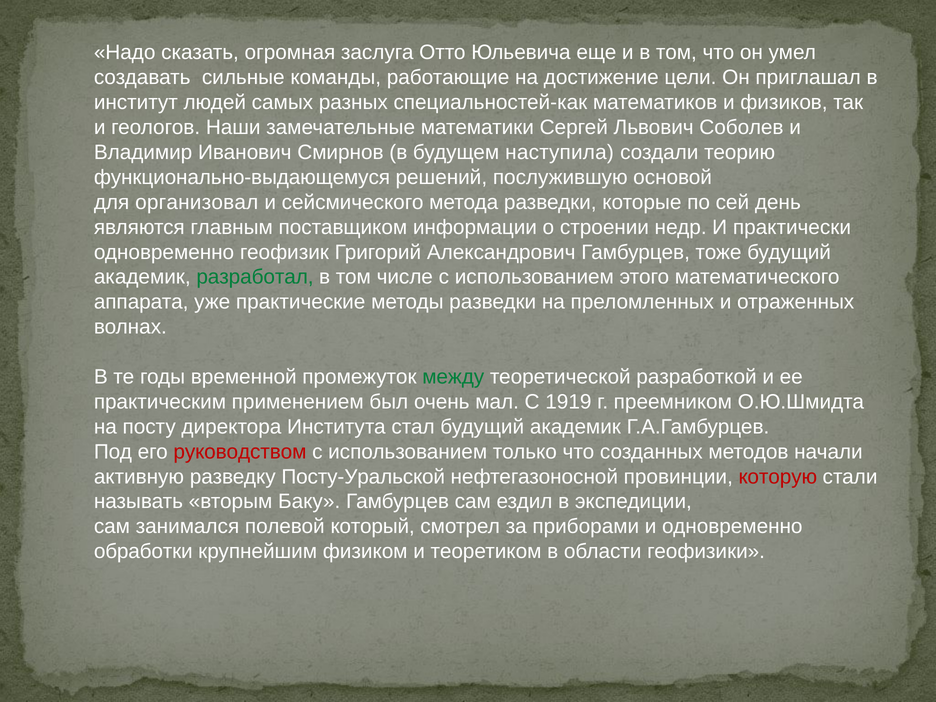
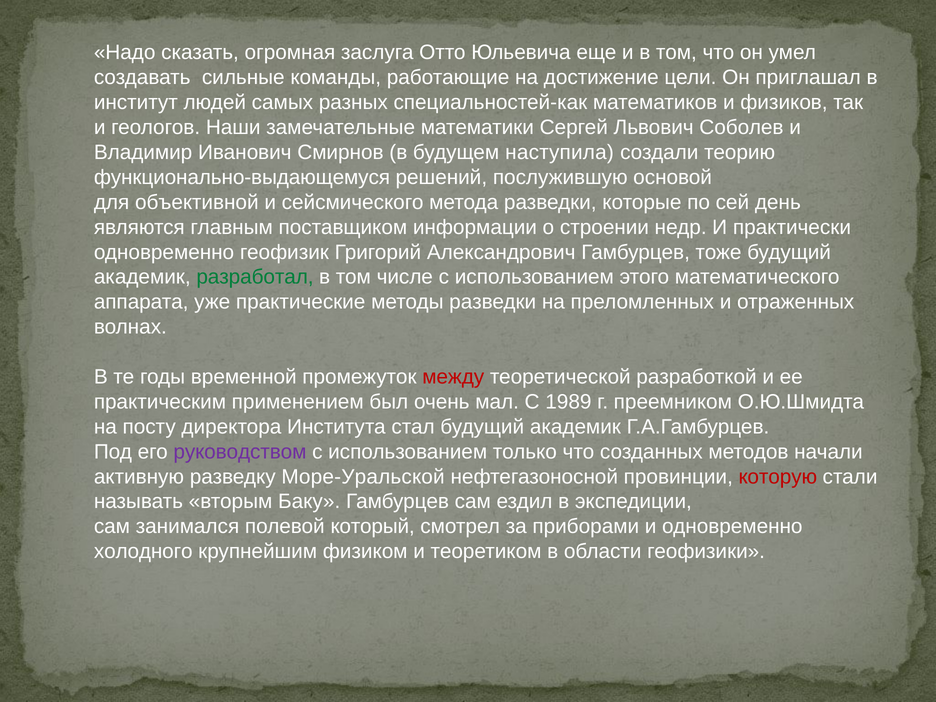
организовал: организовал -> объективной
между colour: green -> red
1919: 1919 -> 1989
руководством colour: red -> purple
Посту-Уральской: Посту-Уральской -> Море-Уральской
обработки: обработки -> холодного
